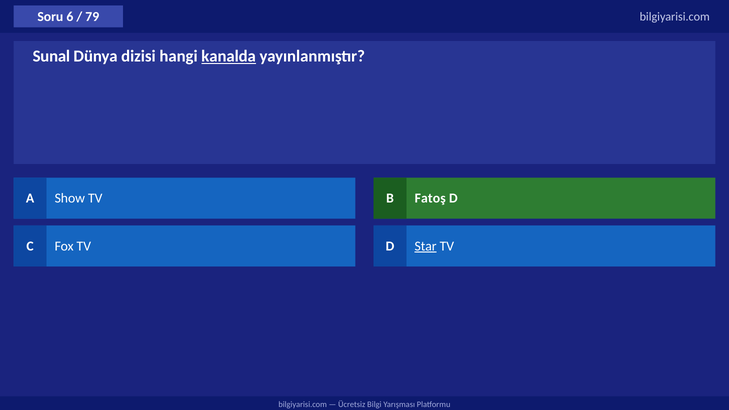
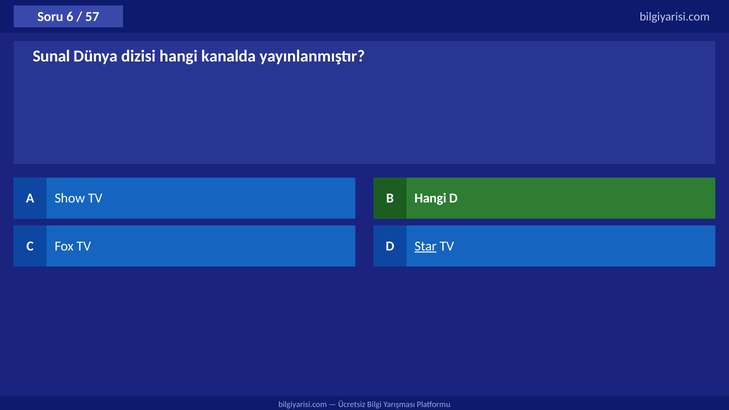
79: 79 -> 57
kanalda underline: present -> none
B Fatoş: Fatoş -> Hangi
